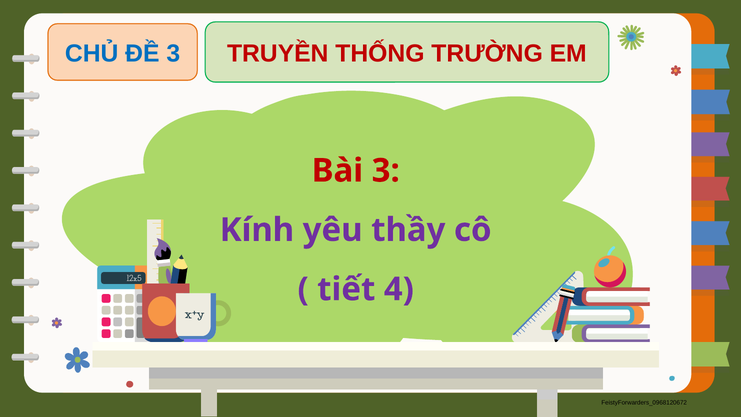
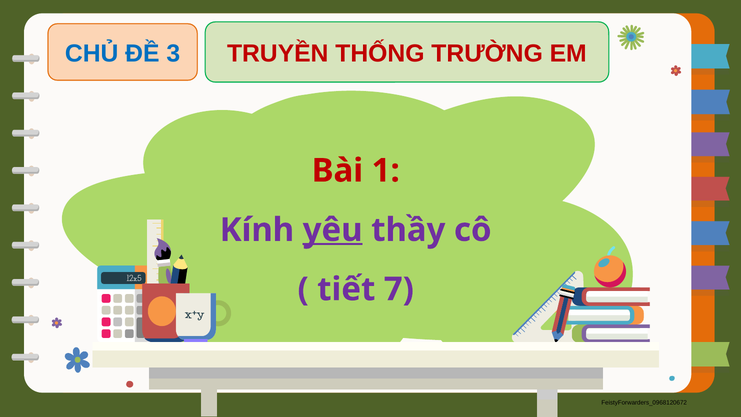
Bài 3: 3 -> 1
yêu underline: none -> present
4: 4 -> 7
